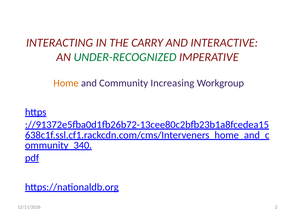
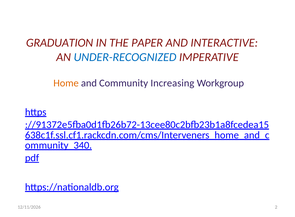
INTERACTING: INTERACTING -> GRADUATION
CARRY: CARRY -> PAPER
UNDER-RECOGNIZED colour: green -> blue
